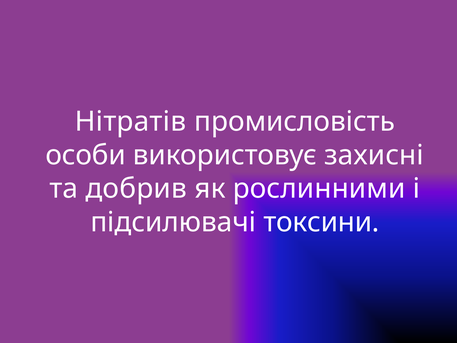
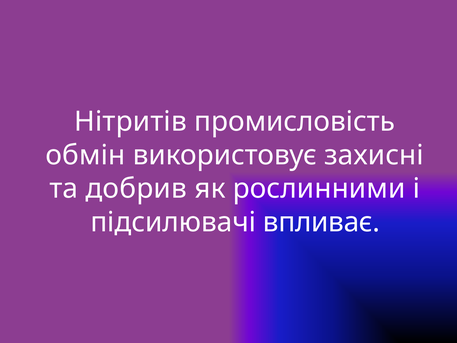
Нітратів: Нітратів -> Нітритів
особи: особи -> обмін
токсини: токсини -> впливає
